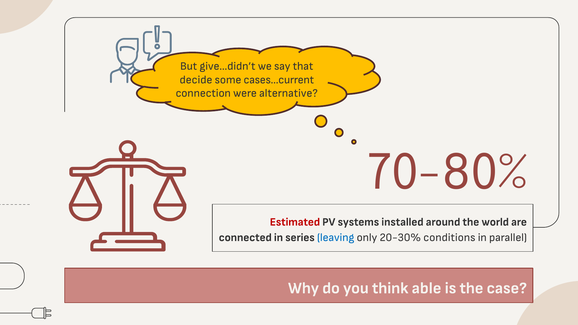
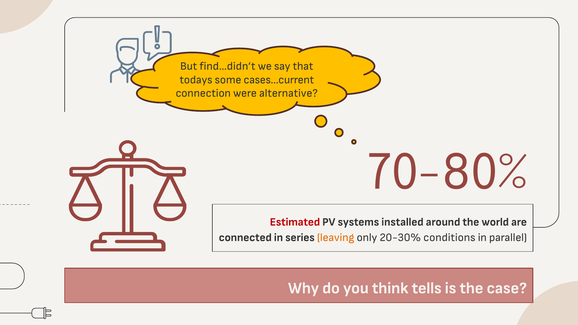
give…didn’t: give…didn’t -> find…didn’t
decide: decide -> todays
leaving colour: blue -> orange
able: able -> tells
